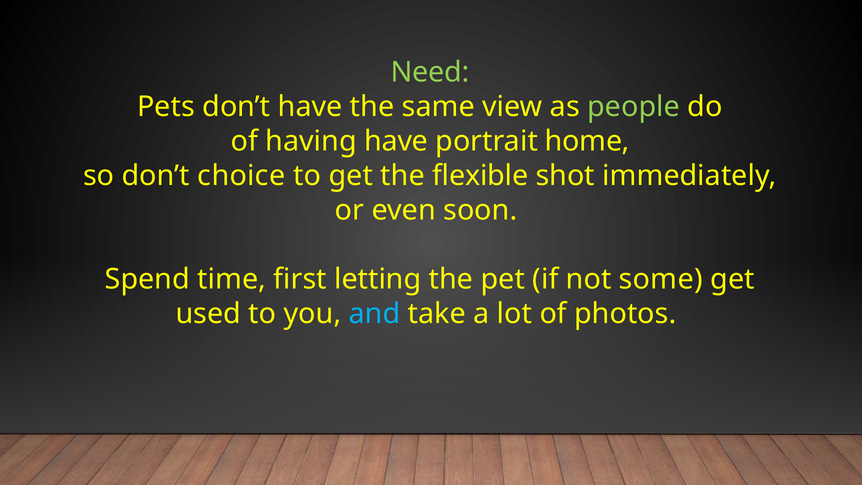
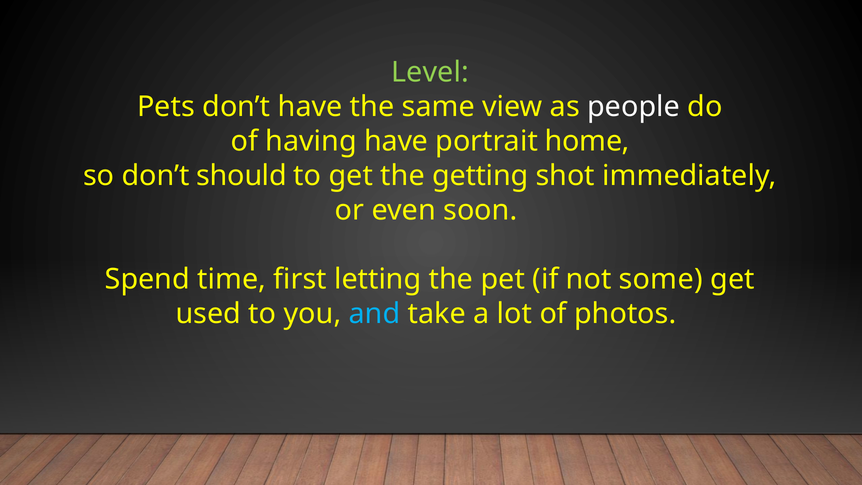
Need: Need -> Level
people colour: light green -> white
choice: choice -> should
flexible: flexible -> getting
